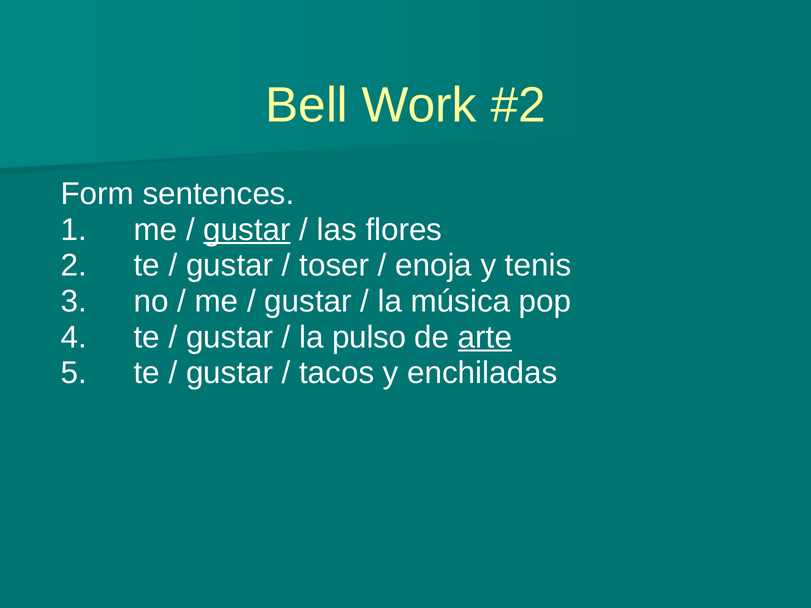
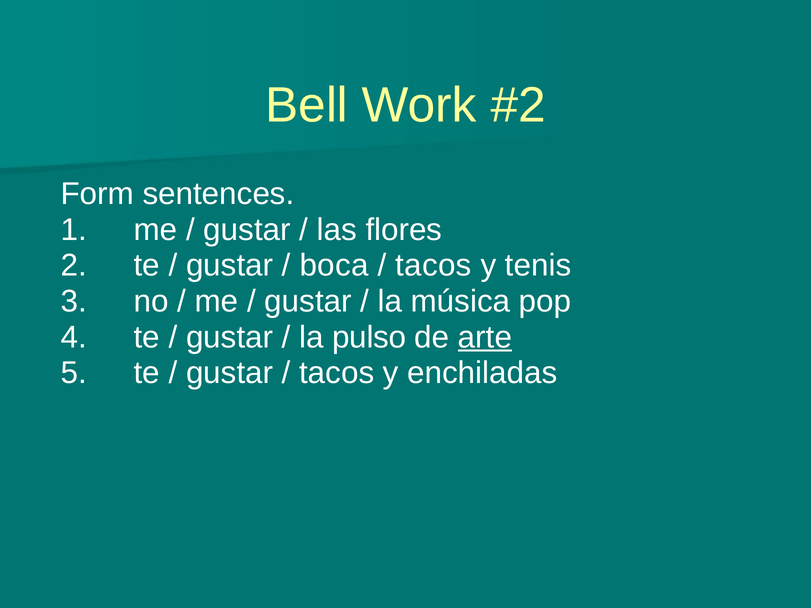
gustar at (247, 230) underline: present -> none
toser: toser -> boca
enoja at (434, 266): enoja -> tacos
